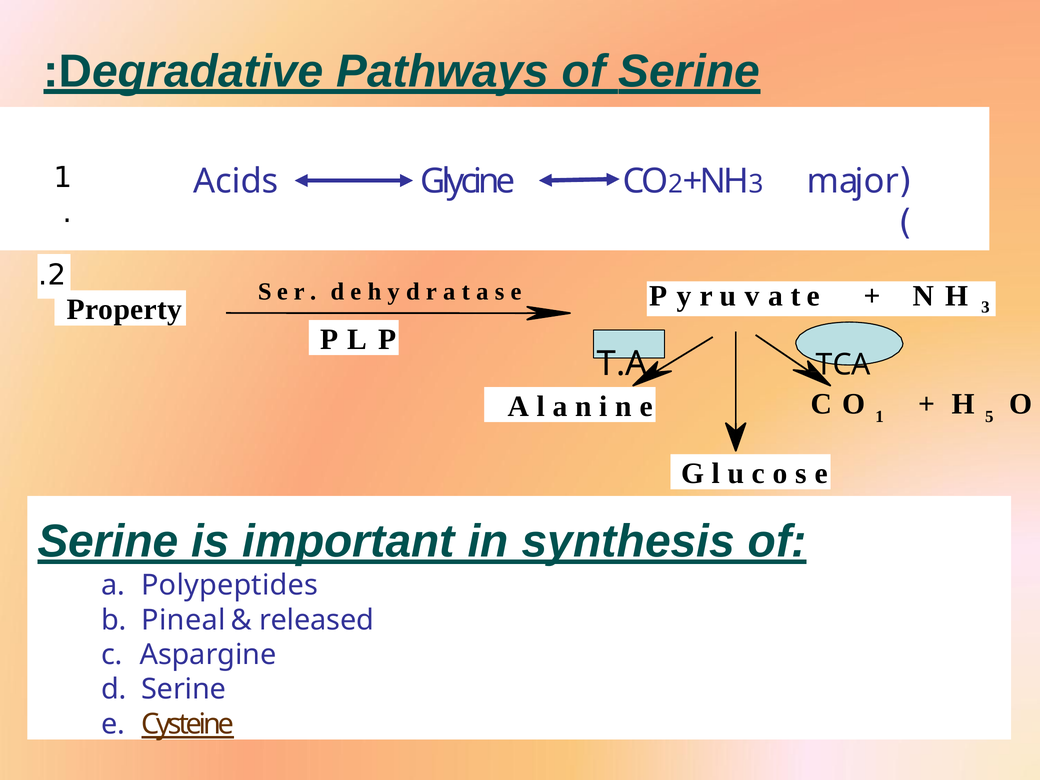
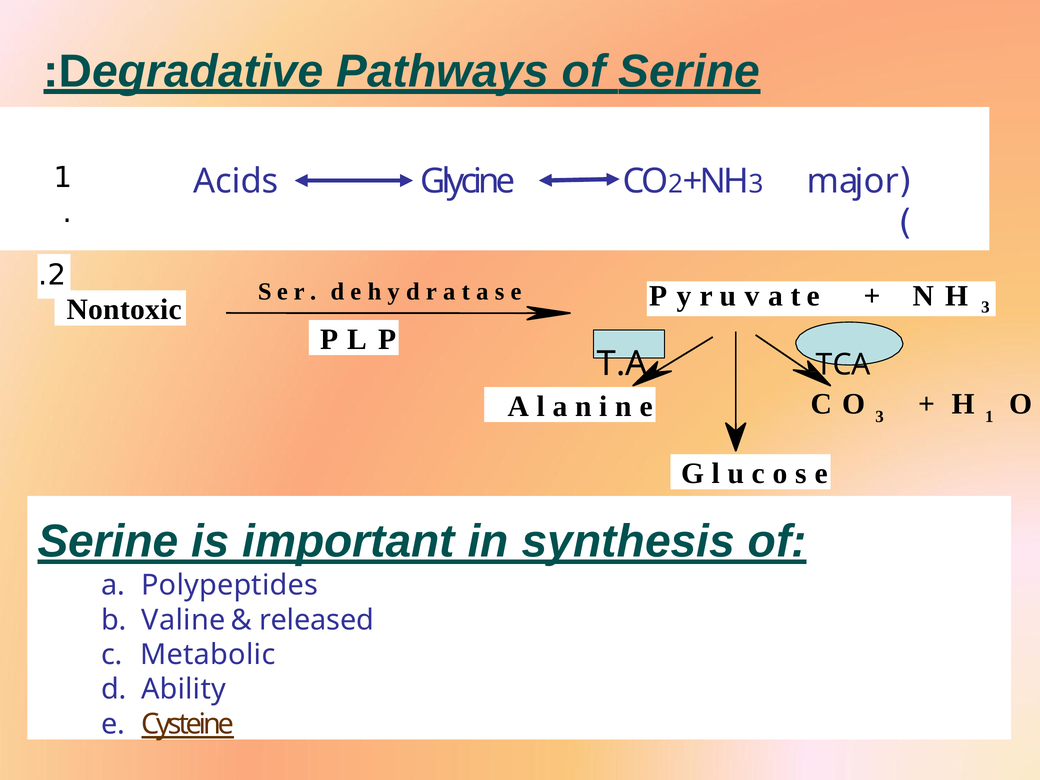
Property: Property -> Nontoxic
1 at (880, 416): 1 -> 3
5 at (989, 416): 5 -> 1
Pineal: Pineal -> Valine
Aspargine: Aspargine -> Metabolic
Serine at (184, 689): Serine -> Ability
